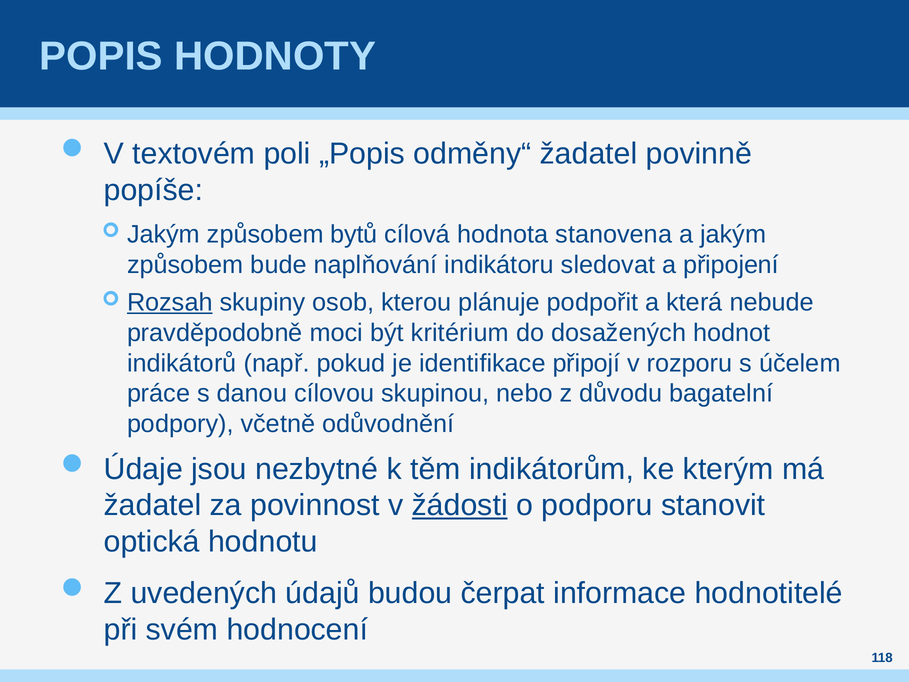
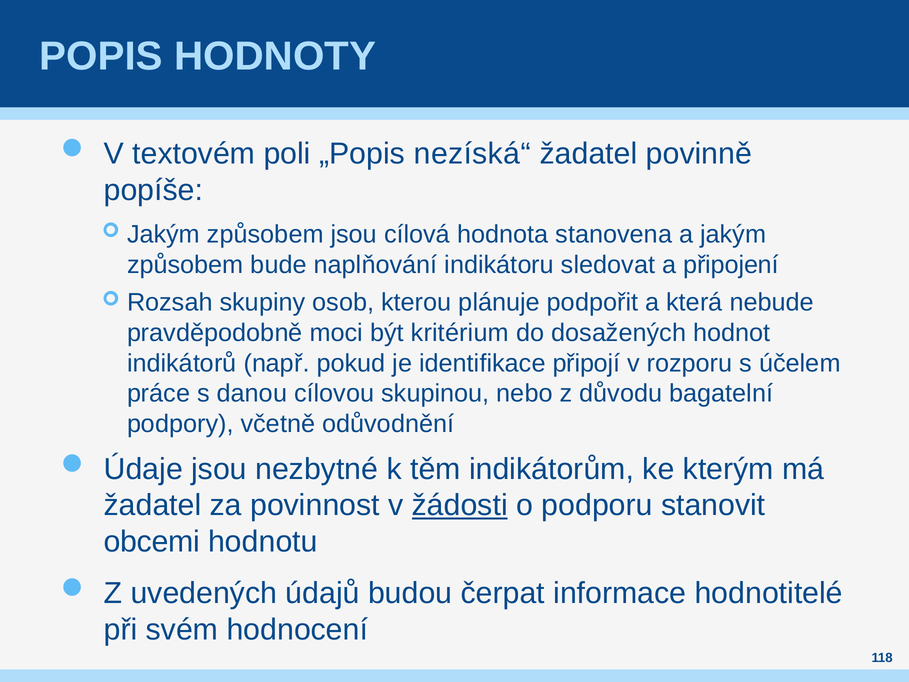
odměny“: odměny“ -> nezíská“
způsobem bytů: bytů -> jsou
Rozsah underline: present -> none
optická: optická -> obcemi
